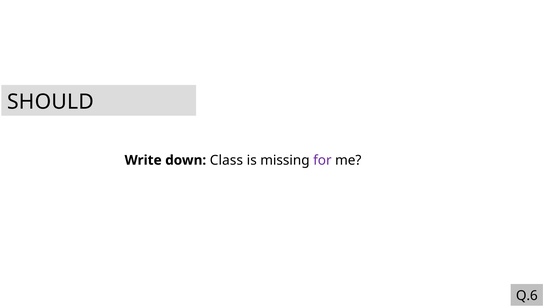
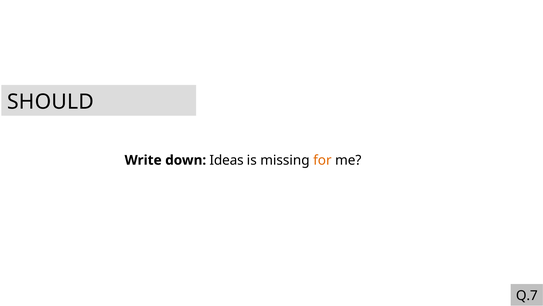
Class: Class -> Ideas
for colour: purple -> orange
Q.6: Q.6 -> Q.7
